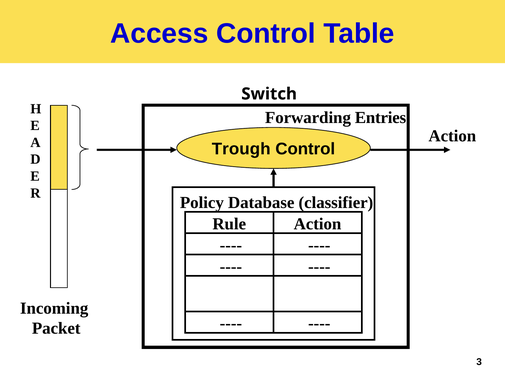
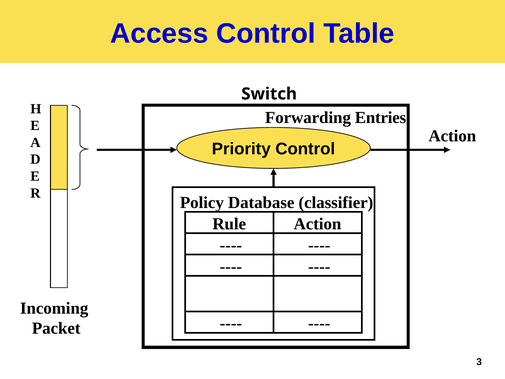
Trough: Trough -> Priority
